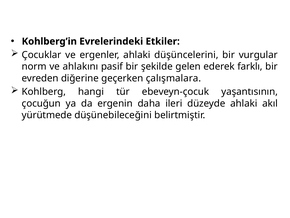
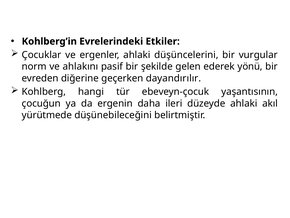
farklı: farklı -> yönü
çalışmalara: çalışmalara -> dayandırılır
